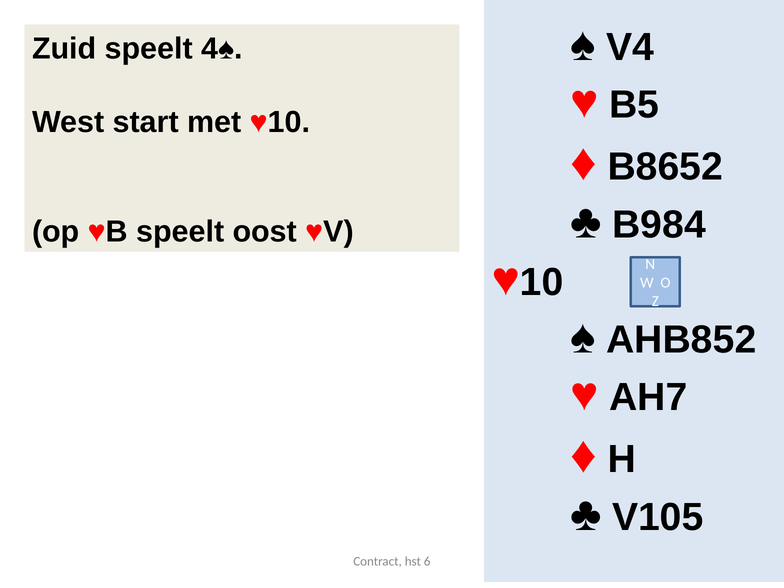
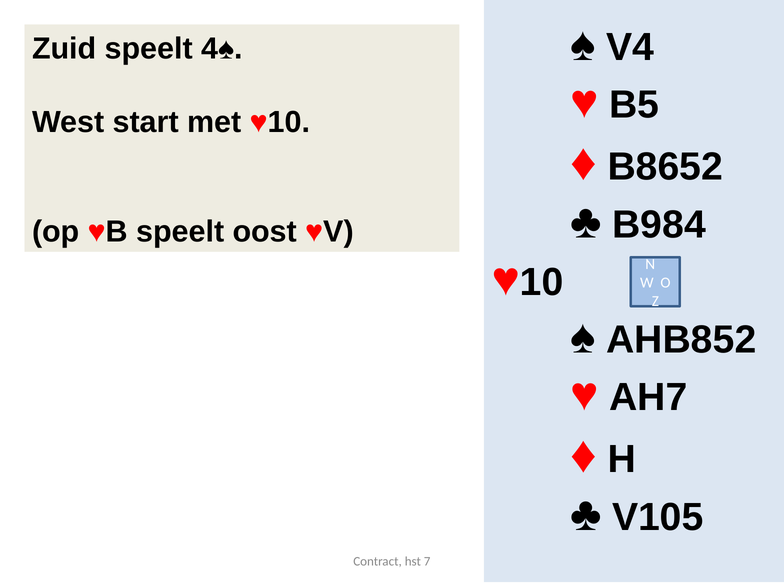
6: 6 -> 7
